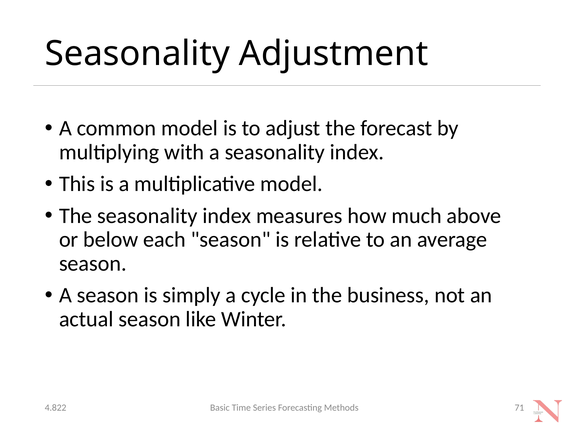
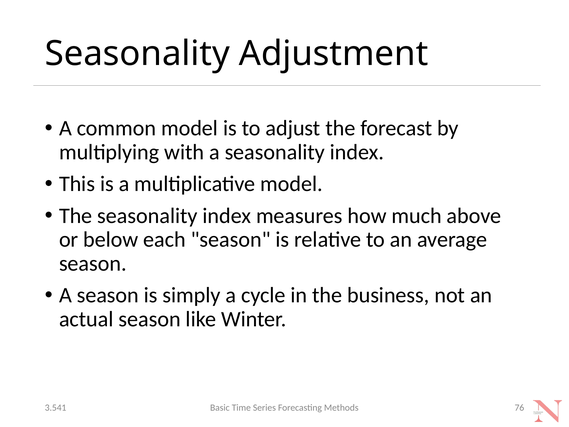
71: 71 -> 76
4.822: 4.822 -> 3.541
